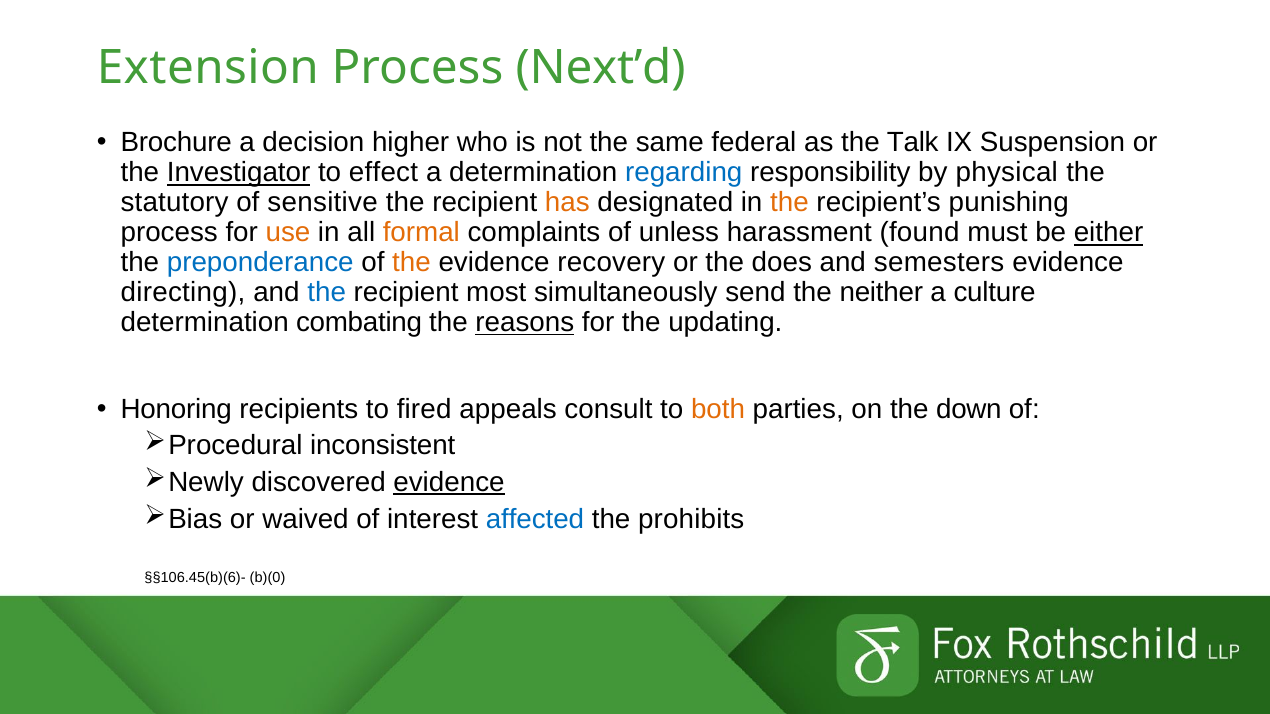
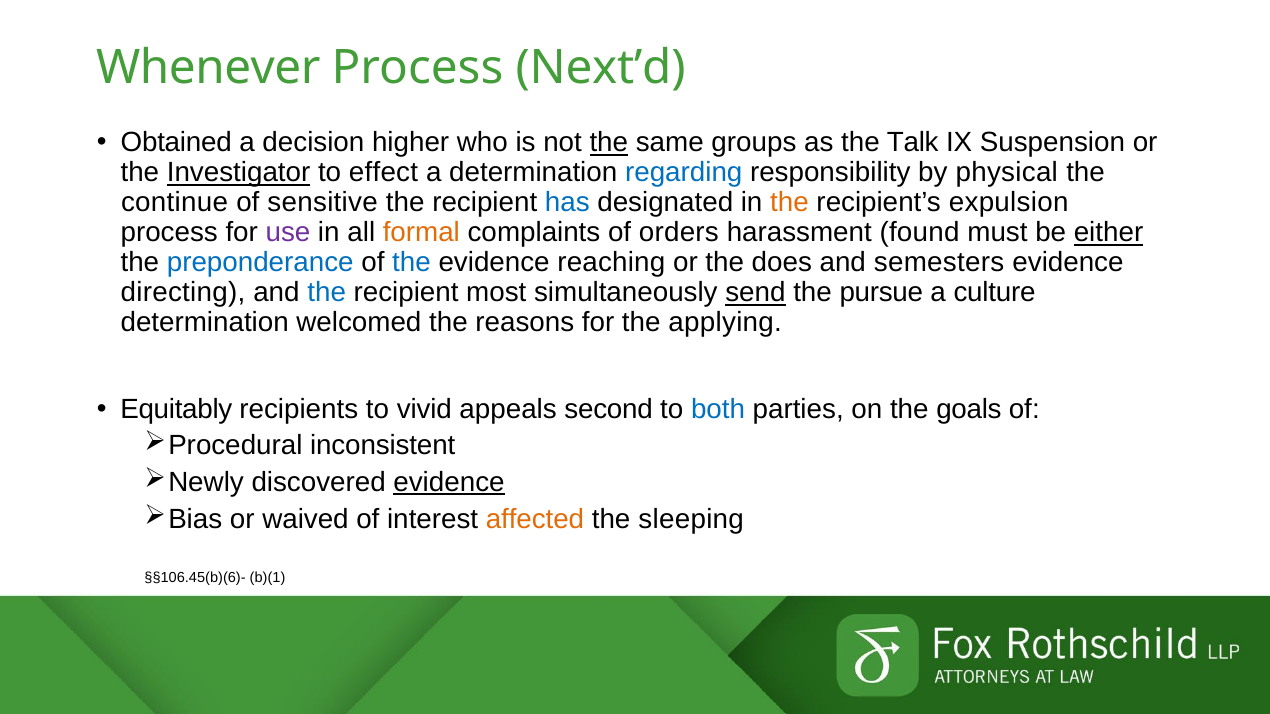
Extension: Extension -> Whenever
Brochure: Brochure -> Obtained
the at (609, 143) underline: none -> present
federal: federal -> groups
statutory: statutory -> continue
has colour: orange -> blue
punishing: punishing -> expulsion
use colour: orange -> purple
unless: unless -> orders
the at (412, 263) colour: orange -> blue
recovery: recovery -> reaching
send underline: none -> present
neither: neither -> pursue
combating: combating -> welcomed
reasons underline: present -> none
updating: updating -> applying
Honoring: Honoring -> Equitably
fired: fired -> vivid
consult: consult -> second
both colour: orange -> blue
down: down -> goals
affected colour: blue -> orange
prohibits: prohibits -> sleeping
b)(0: b)(0 -> b)(1
